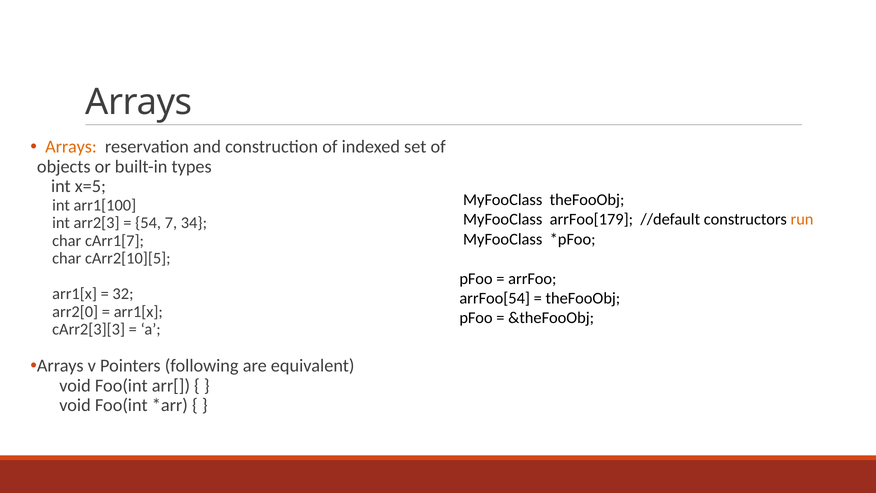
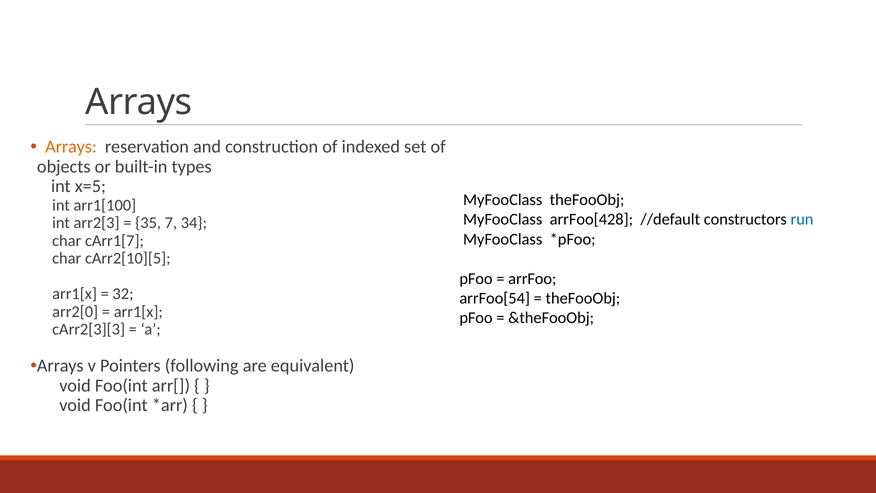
arrFoo[179: arrFoo[179 -> arrFoo[428
run colour: orange -> blue
54: 54 -> 35
